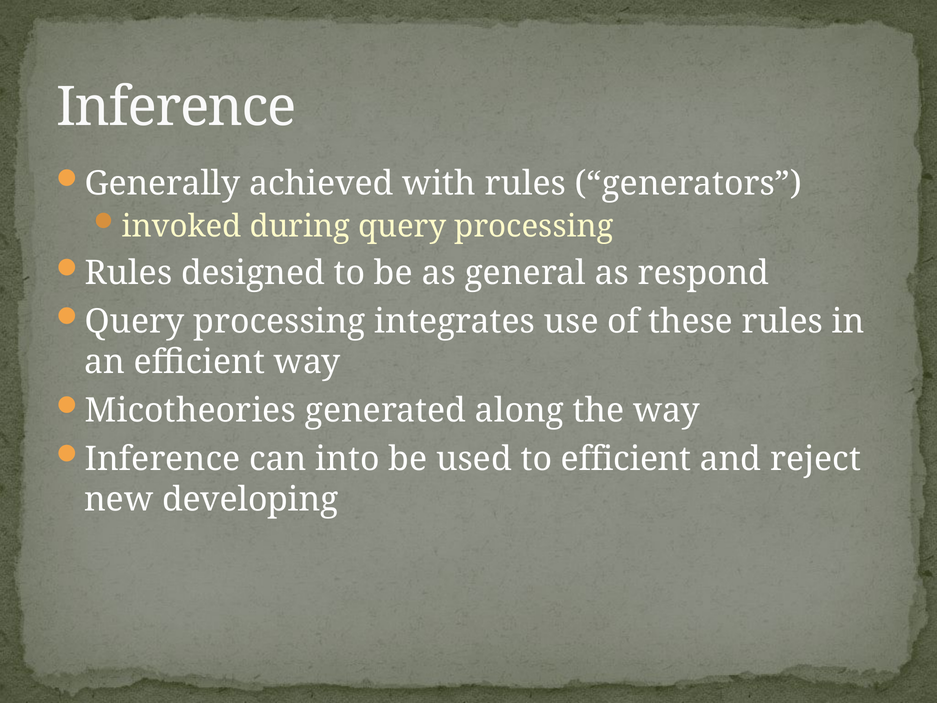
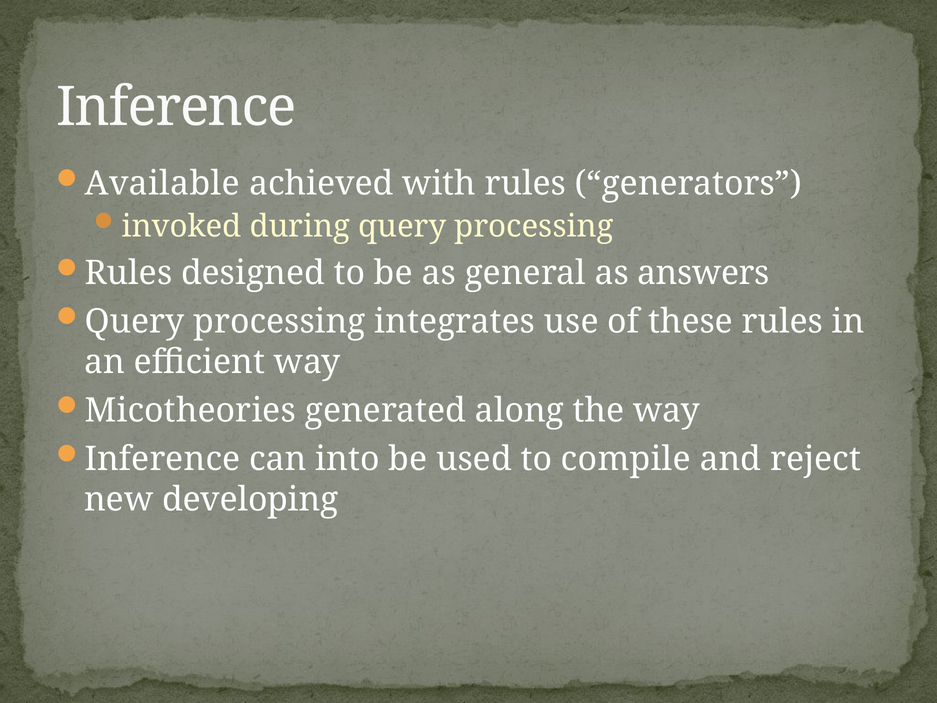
Generally: Generally -> Available
respond: respond -> answers
to efficient: efficient -> compile
